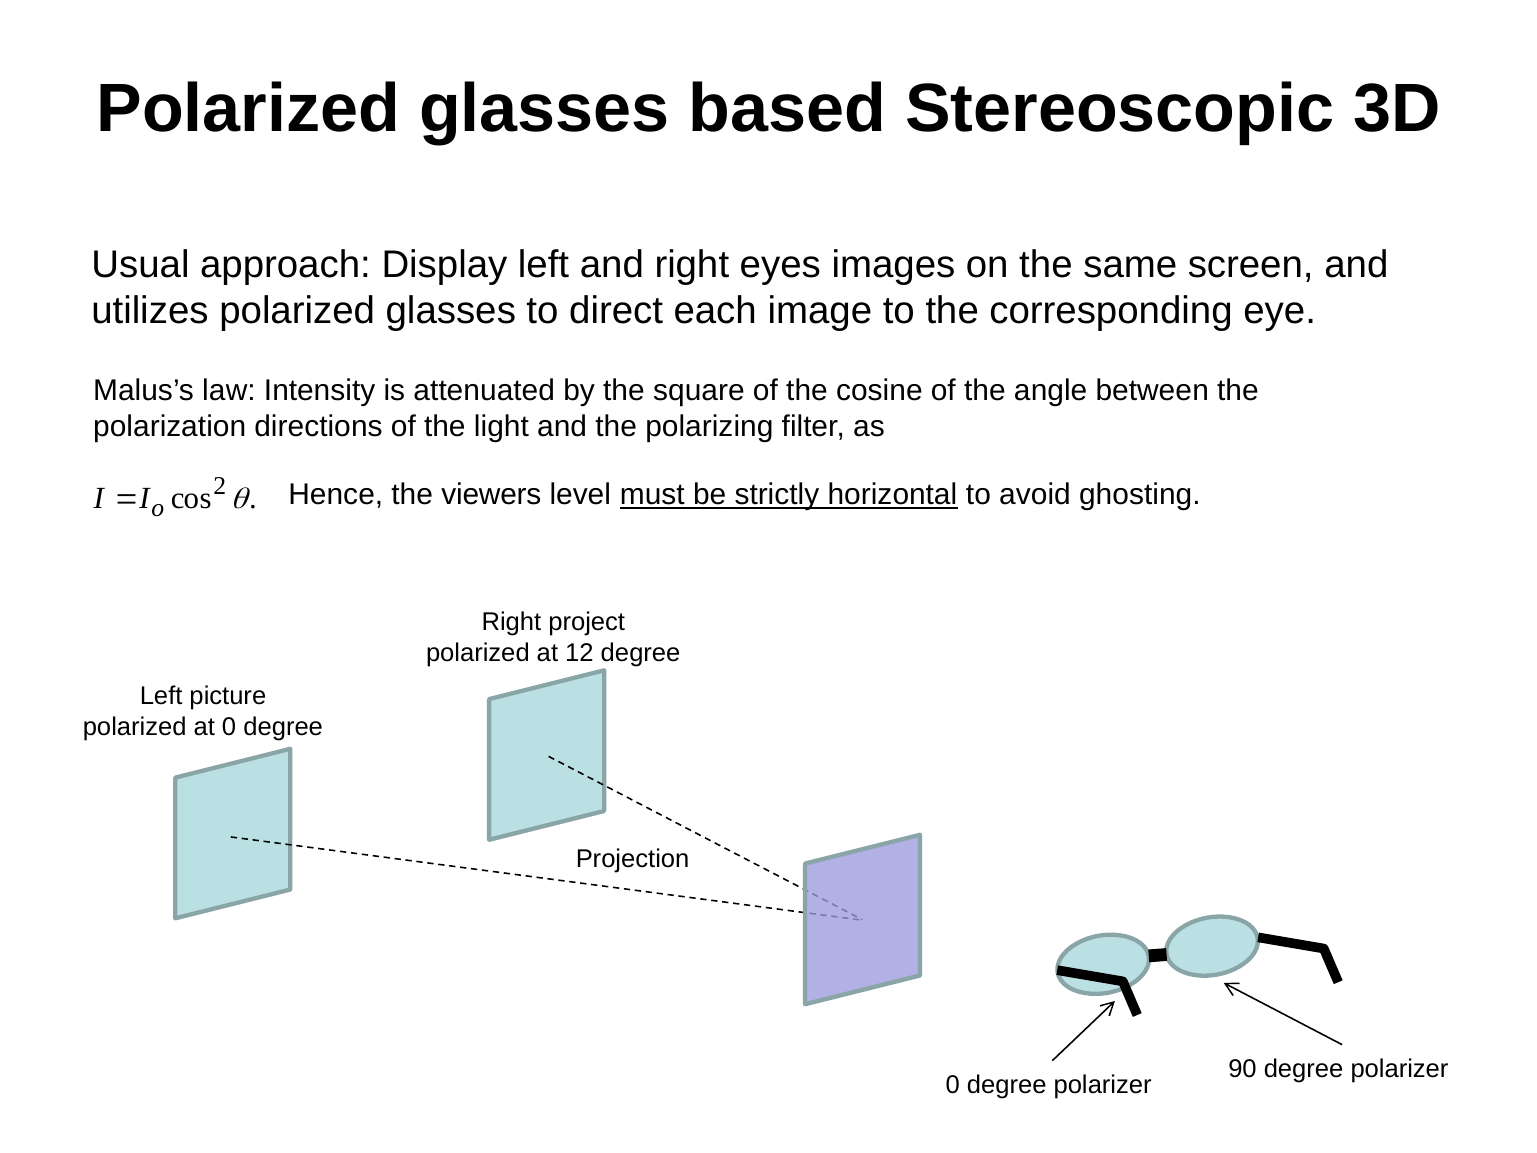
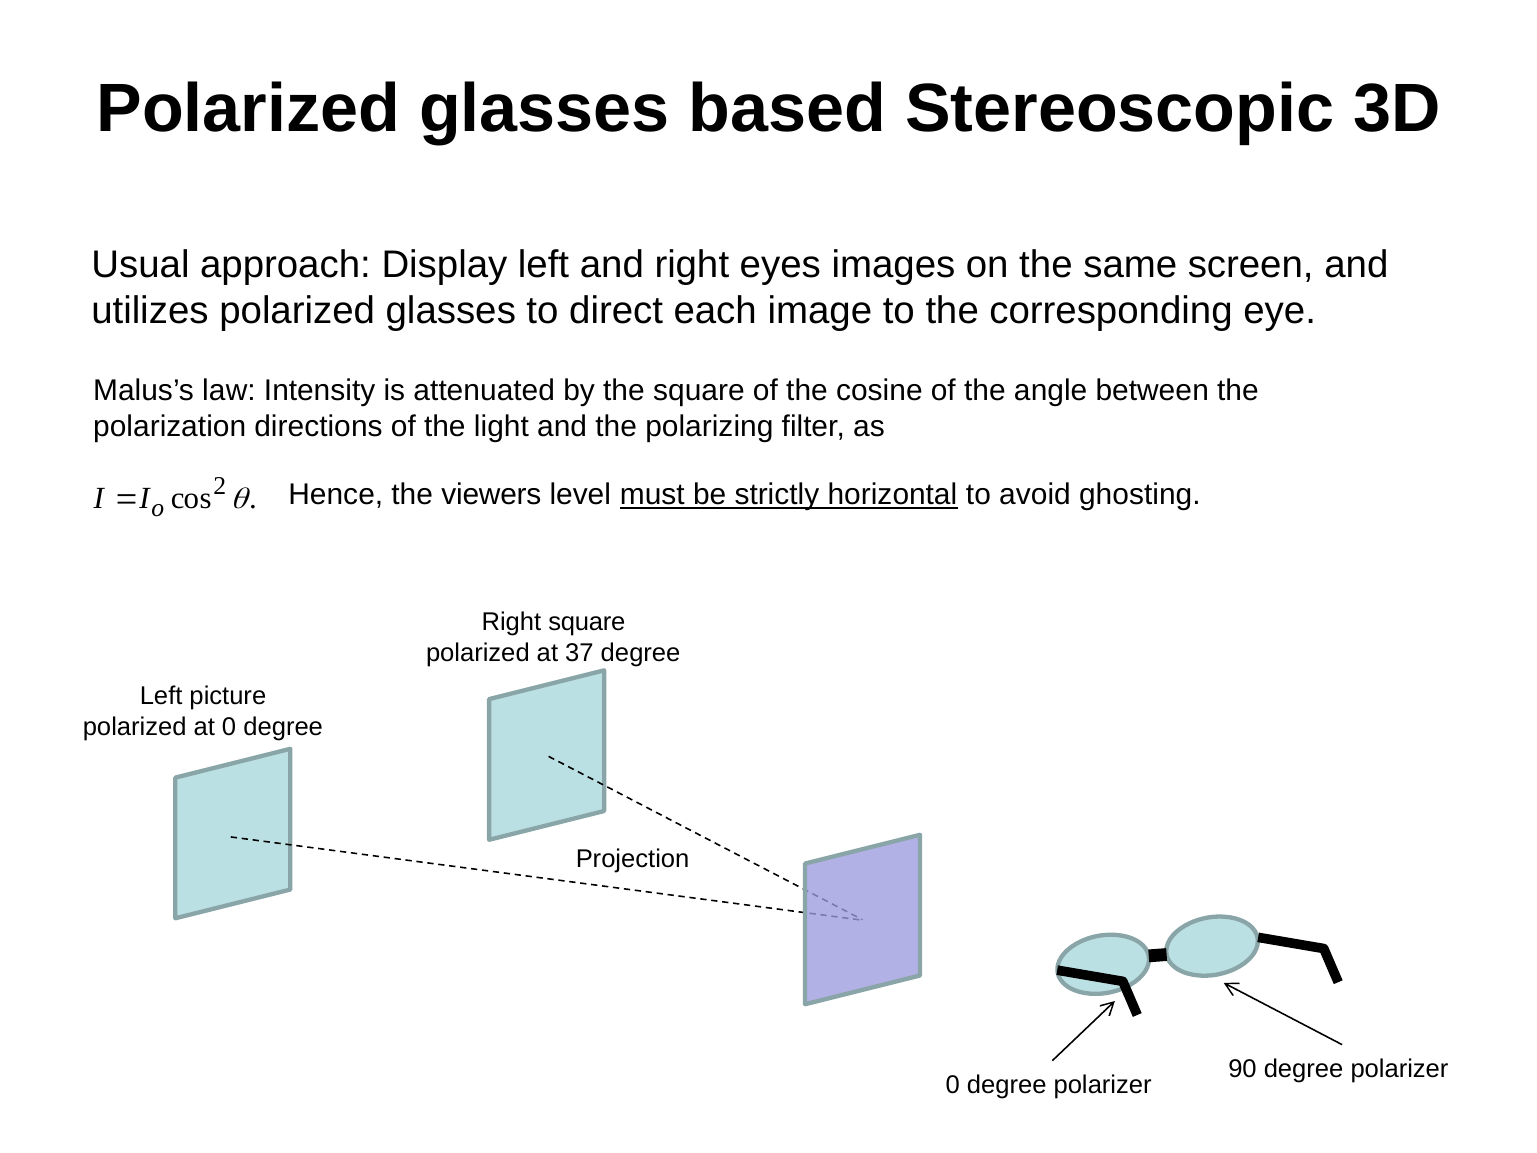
Right project: project -> square
12: 12 -> 37
